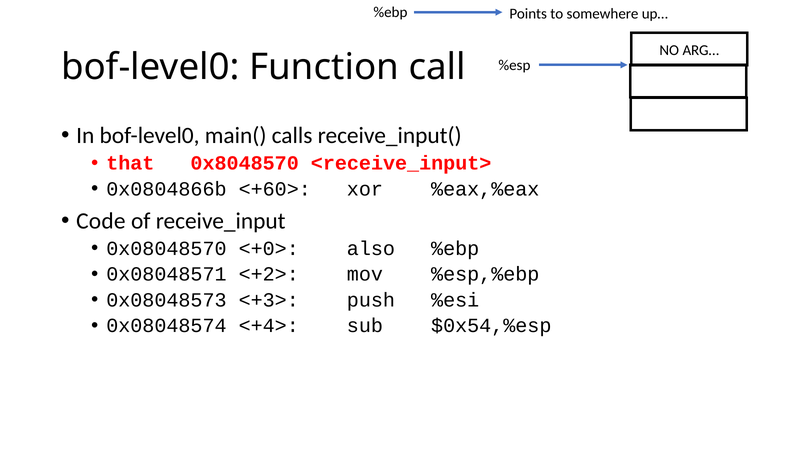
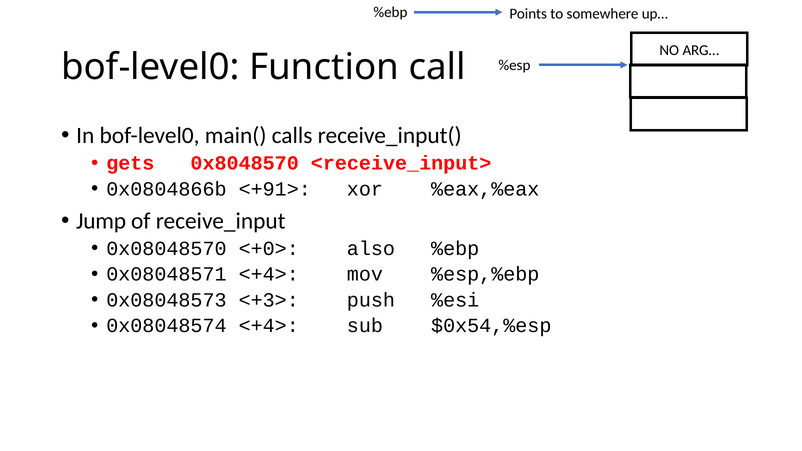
that: that -> gets
<+60>: <+60> -> <+91>
Code: Code -> Jump
0x08048571 <+2>: <+2> -> <+4>
